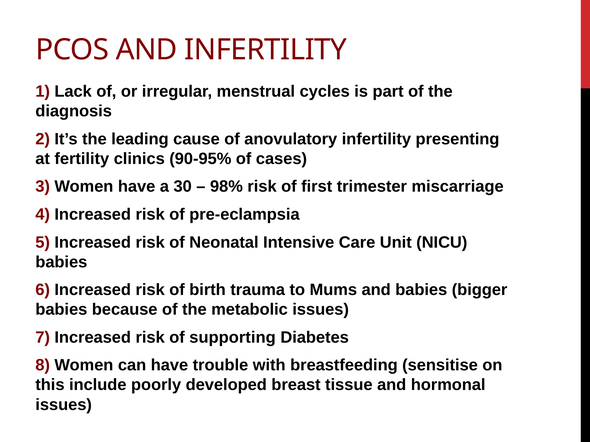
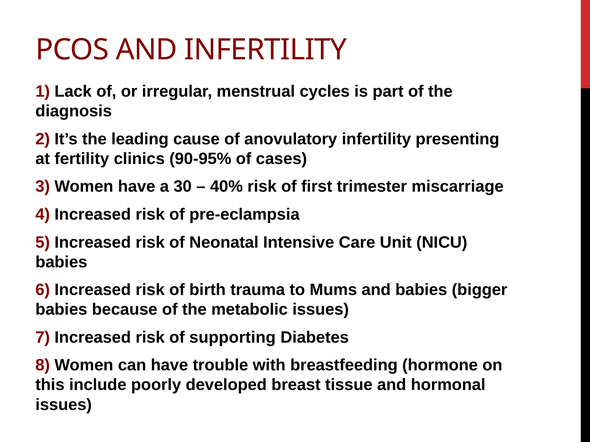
98%: 98% -> 40%
sensitise: sensitise -> hormone
